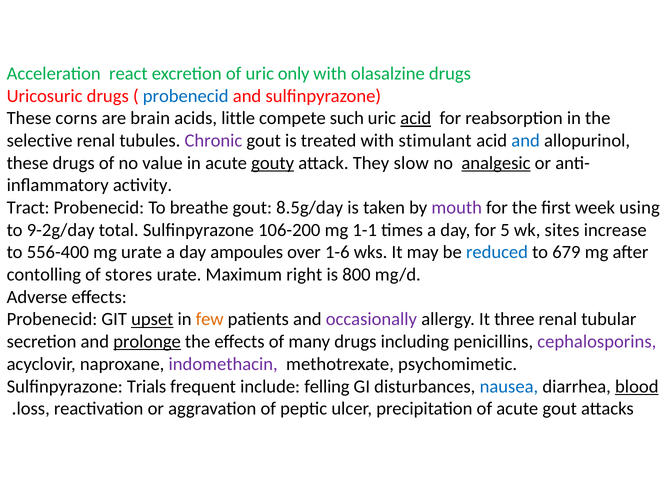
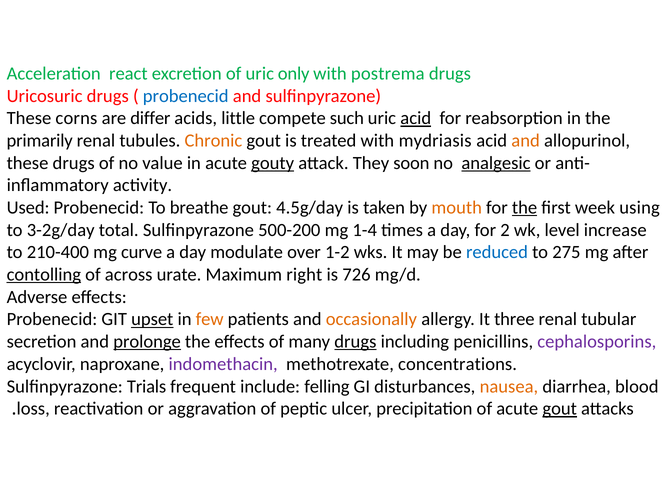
olasalzine: olasalzine -> postrema
brain: brain -> differ
selective: selective -> primarily
Chronic colour: purple -> orange
stimulant: stimulant -> mydriasis
and at (526, 140) colour: blue -> orange
slow: slow -> soon
Tract: Tract -> Used
8.5g/day: 8.5g/day -> 4.5g/day
mouth colour: purple -> orange
the at (525, 207) underline: none -> present
9-2g/day: 9-2g/day -> 3-2g/day
106-200: 106-200 -> 500-200
1-1: 1-1 -> 1-4
5: 5 -> 2
sites: sites -> level
556-400: 556-400 -> 210-400
mg urate: urate -> curve
ampoules: ampoules -> modulate
1-6: 1-6 -> 1-2
679: 679 -> 275
contolling underline: none -> present
stores: stores -> across
800: 800 -> 726
occasionally colour: purple -> orange
drugs at (355, 342) underline: none -> present
psychomimetic: psychomimetic -> concentrations
nausea colour: blue -> orange
blood underline: present -> none
gout at (560, 409) underline: none -> present
